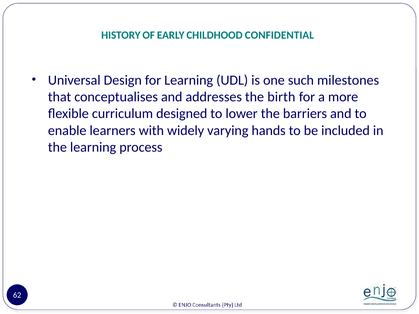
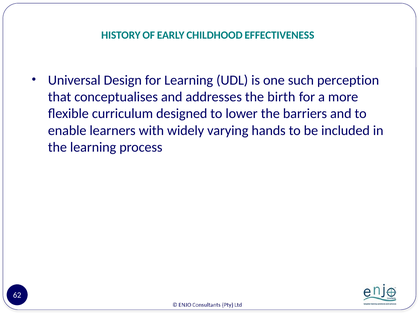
CONFIDENTIAL: CONFIDENTIAL -> EFFECTIVENESS
milestones: milestones -> perception
